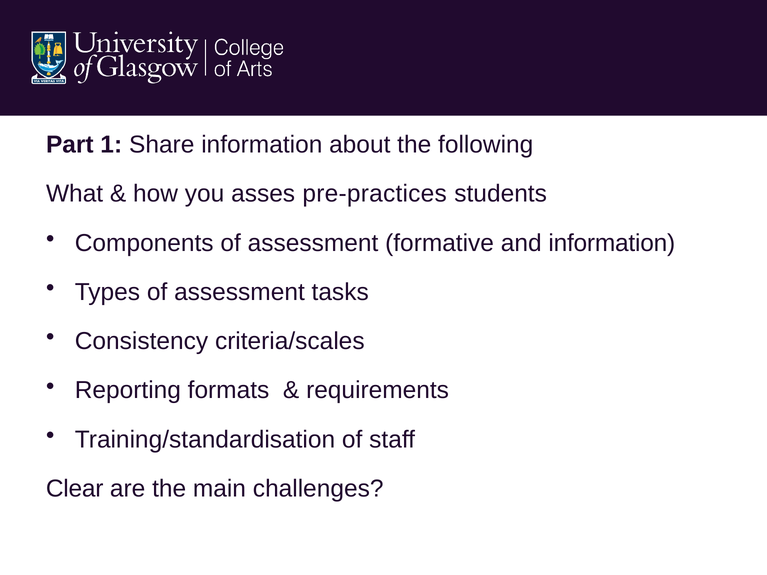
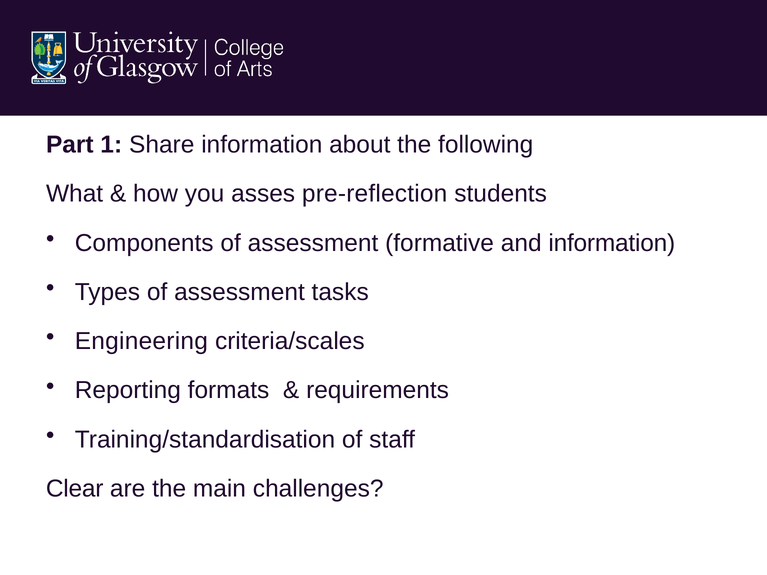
pre-practices: pre-practices -> pre-reflection
Consistency: Consistency -> Engineering
